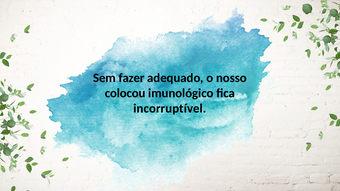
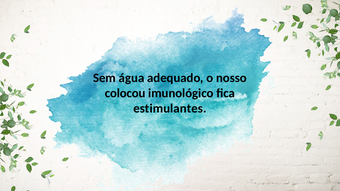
fazer: fazer -> água
incorruptível: incorruptível -> estimulantes
